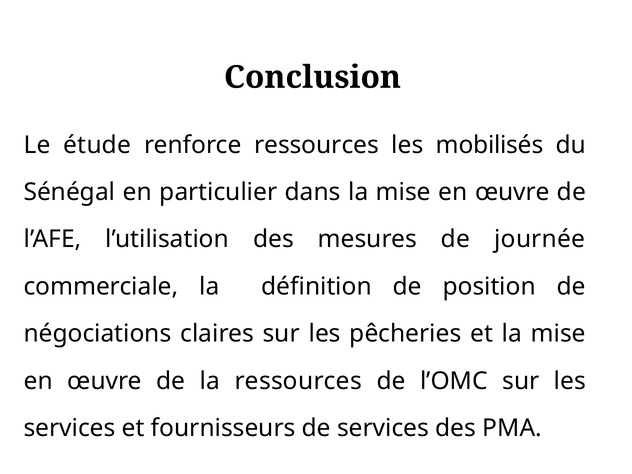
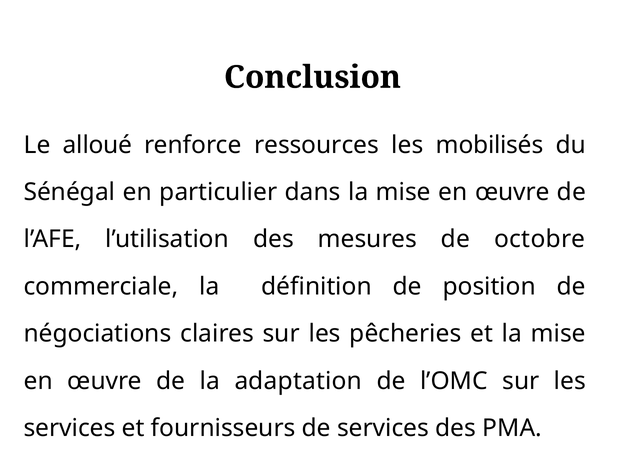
étude: étude -> alloué
journée: journée -> octobre
la ressources: ressources -> adaptation
